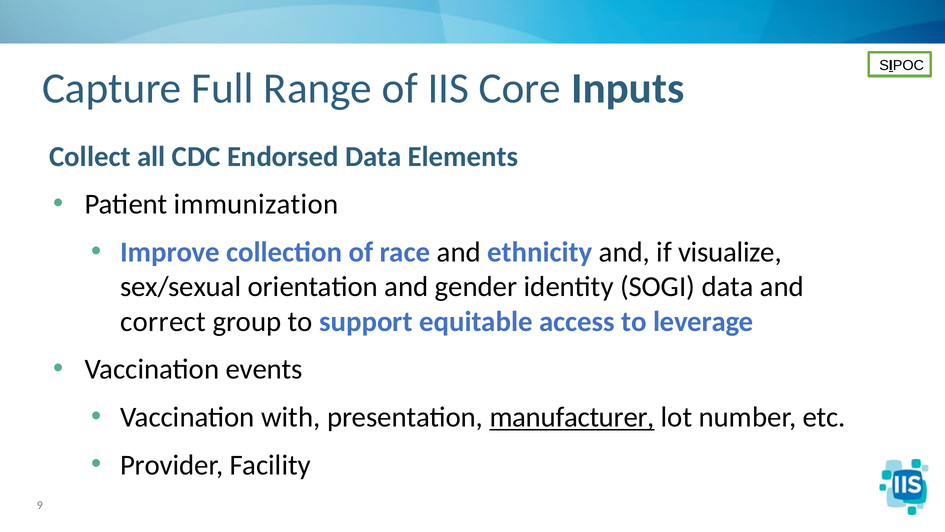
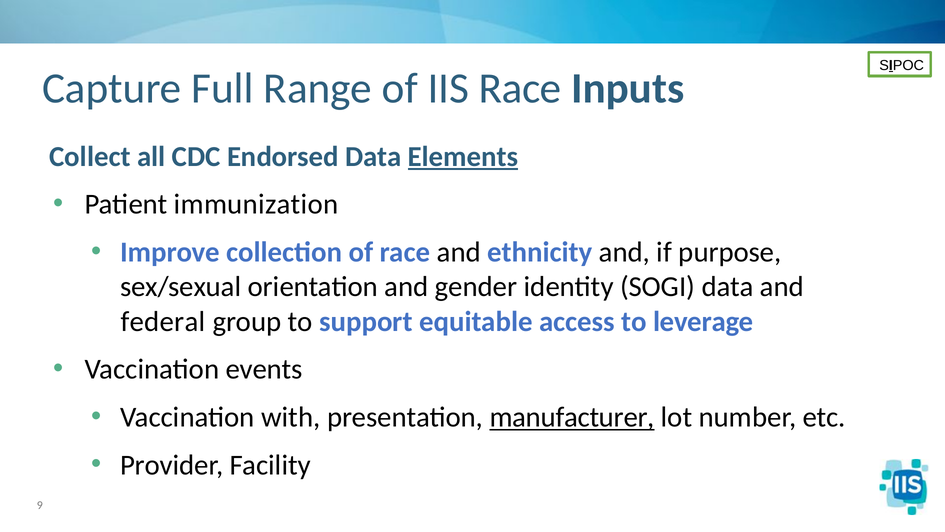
IIS Core: Core -> Race
Elements underline: none -> present
visualize: visualize -> purpose
correct: correct -> federal
